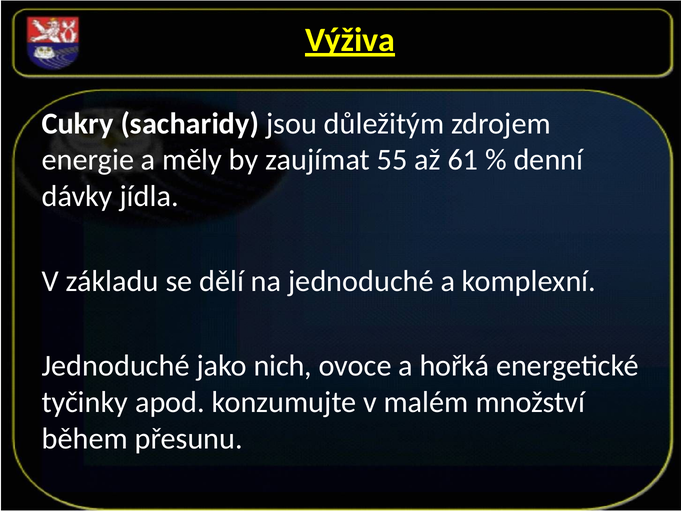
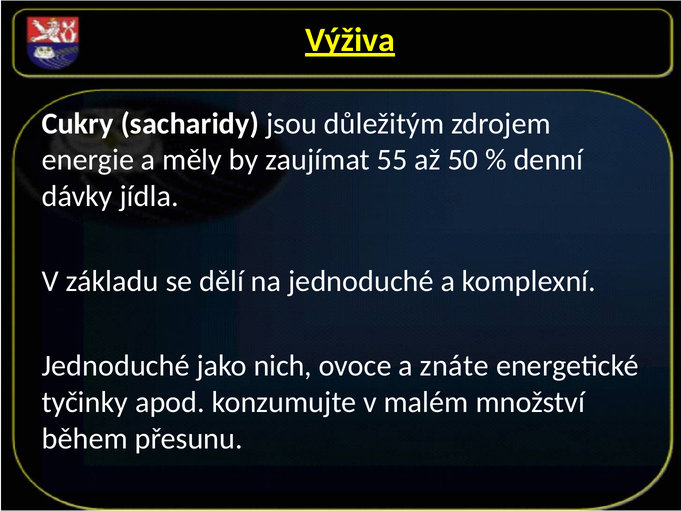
61: 61 -> 50
hořká: hořká -> znáte
